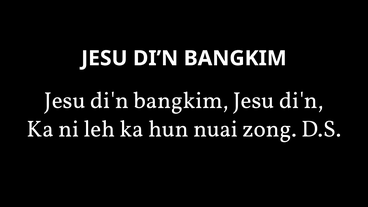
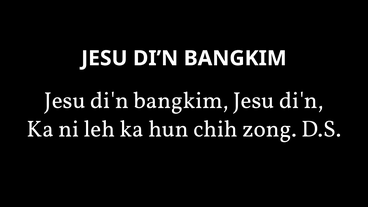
nuai: nuai -> chih
